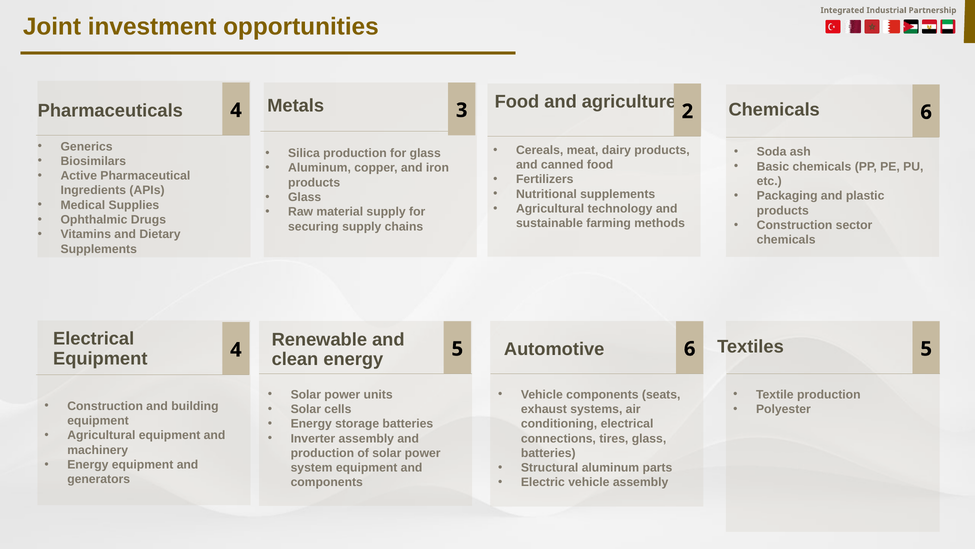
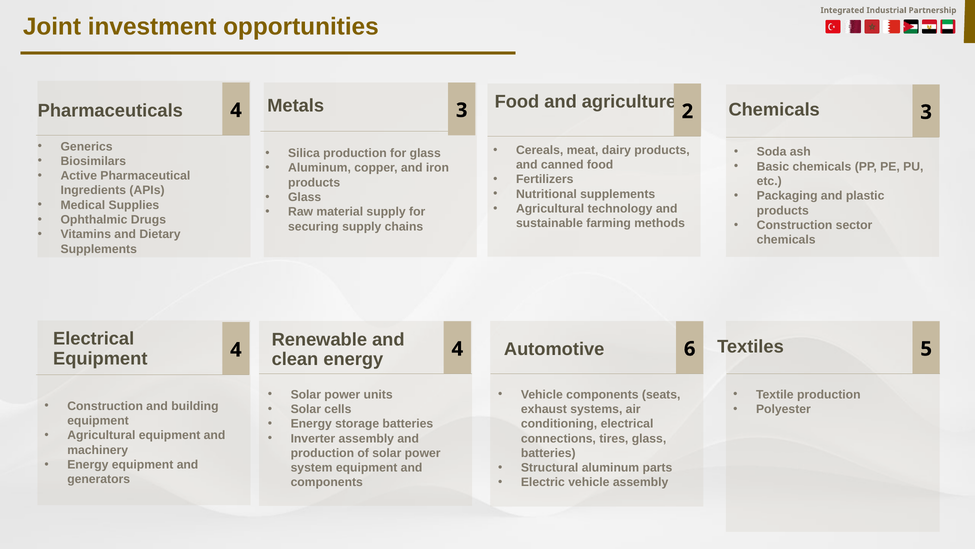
Chemicals 6: 6 -> 3
energy 5: 5 -> 4
